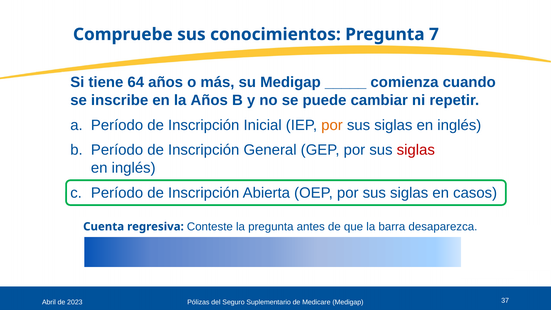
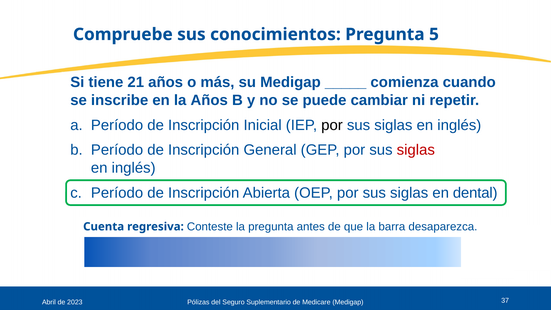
7: 7 -> 5
64: 64 -> 21
por at (332, 125) colour: orange -> black
casos: casos -> dental
